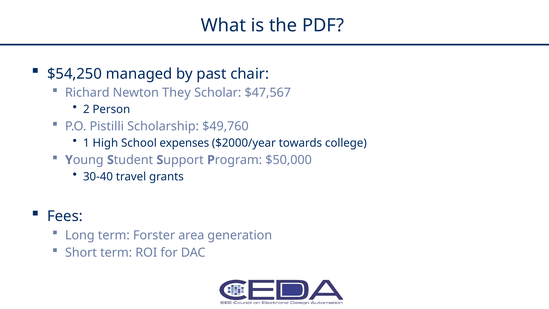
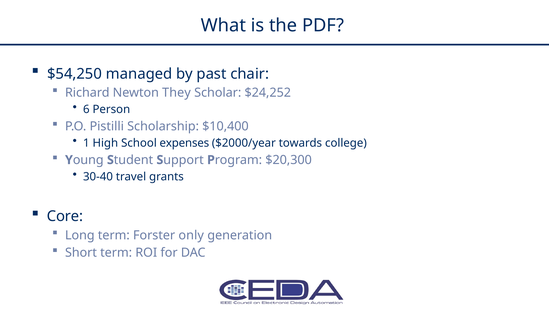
$47,567: $47,567 -> $24,252
2: 2 -> 6
$49,760: $49,760 -> $10,400
$50,000: $50,000 -> $20,300
Fees: Fees -> Core
area: area -> only
